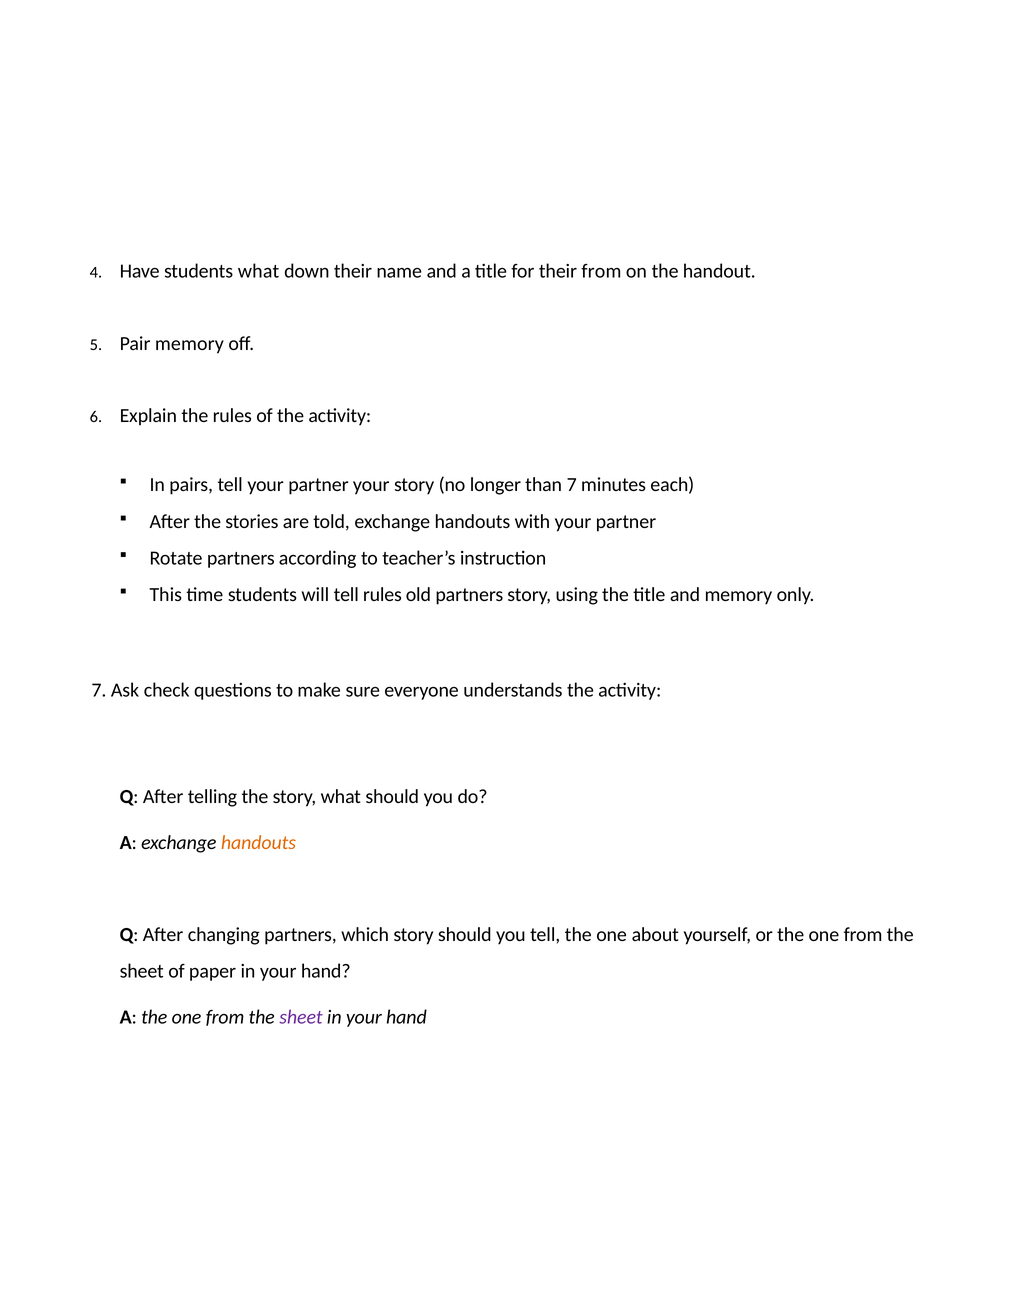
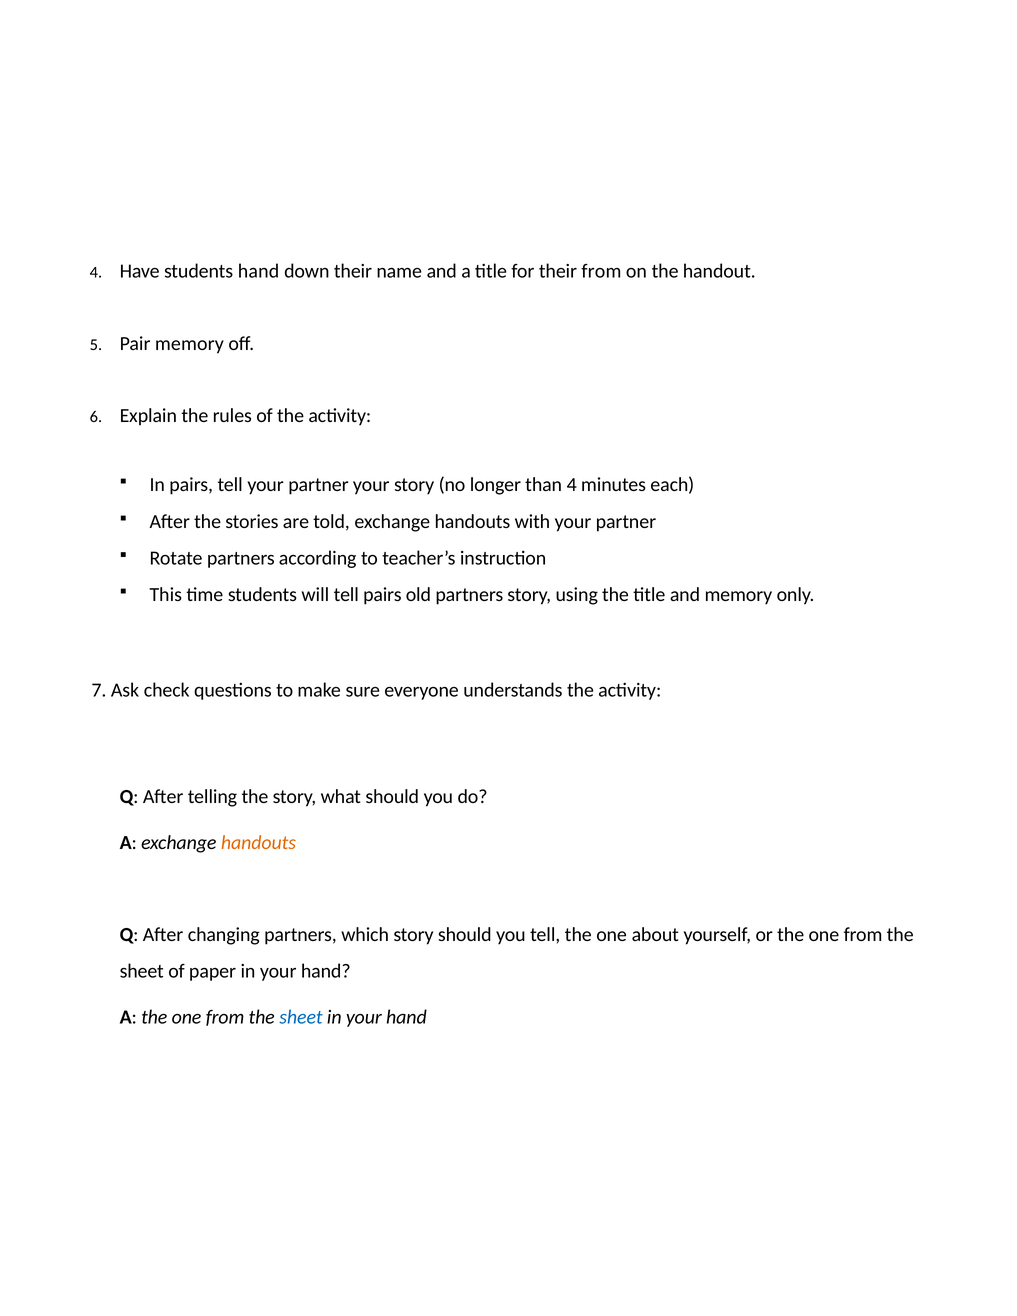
students what: what -> hand
than 7: 7 -> 4
tell rules: rules -> pairs
sheet at (301, 1017) colour: purple -> blue
